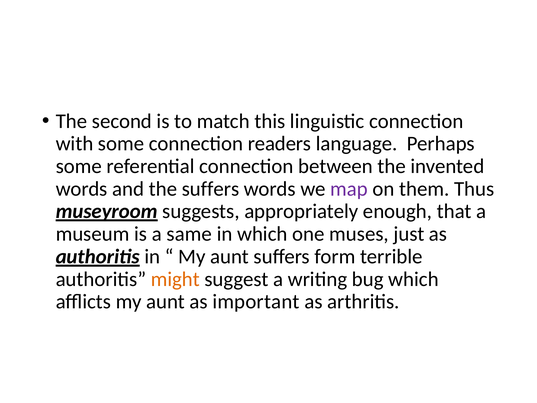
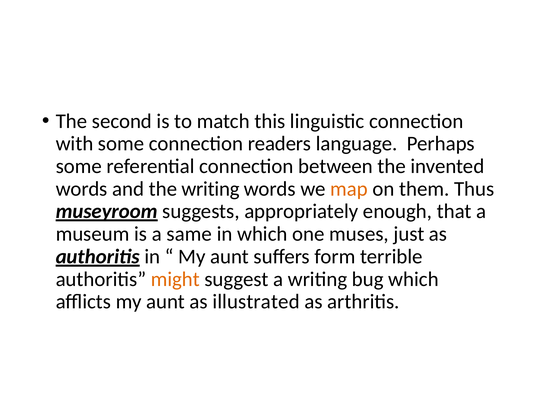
the suffers: suffers -> writing
map colour: purple -> orange
important: important -> illustrated
